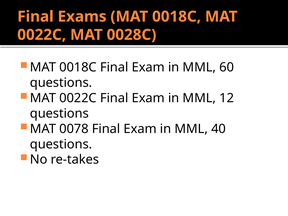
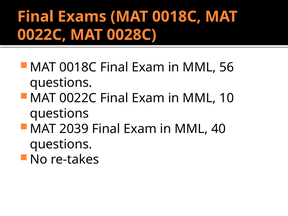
60: 60 -> 56
12: 12 -> 10
0078: 0078 -> 2039
